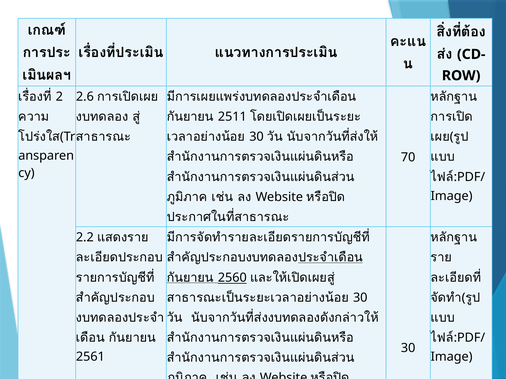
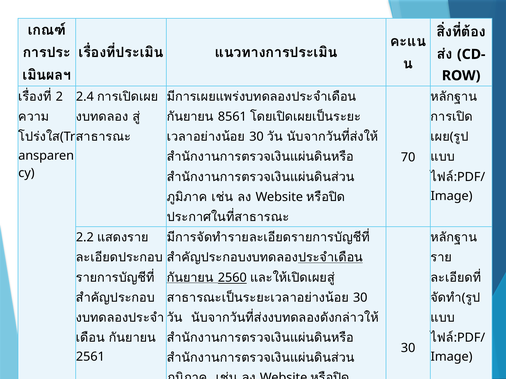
2.6: 2.6 -> 2.4
2511: 2511 -> 8561
